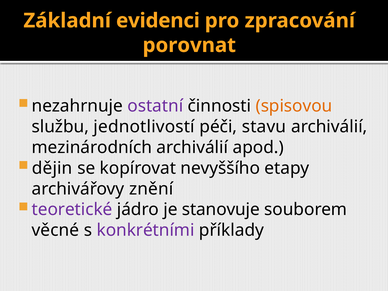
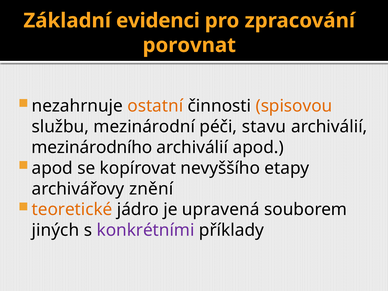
ostatní colour: purple -> orange
jednotlivostí: jednotlivostí -> mezinárodní
mezinárodních: mezinárodních -> mezinárodního
dějin at (52, 168): dějin -> apod
teoretické colour: purple -> orange
stanovuje: stanovuje -> upravená
věcné: věcné -> jiných
